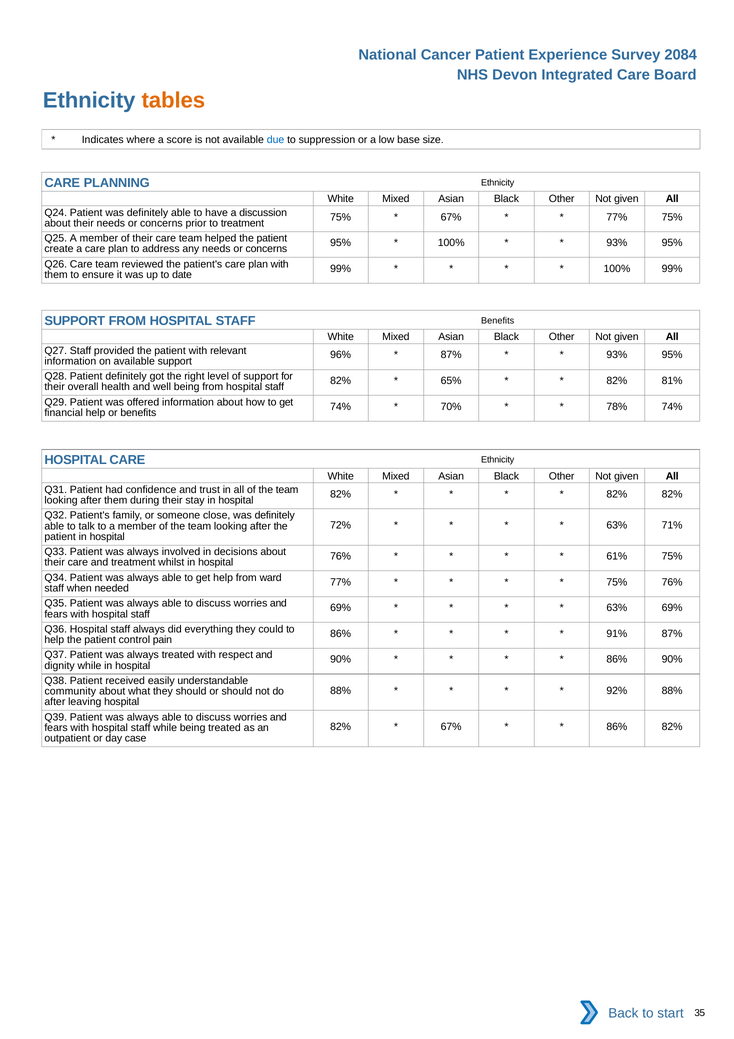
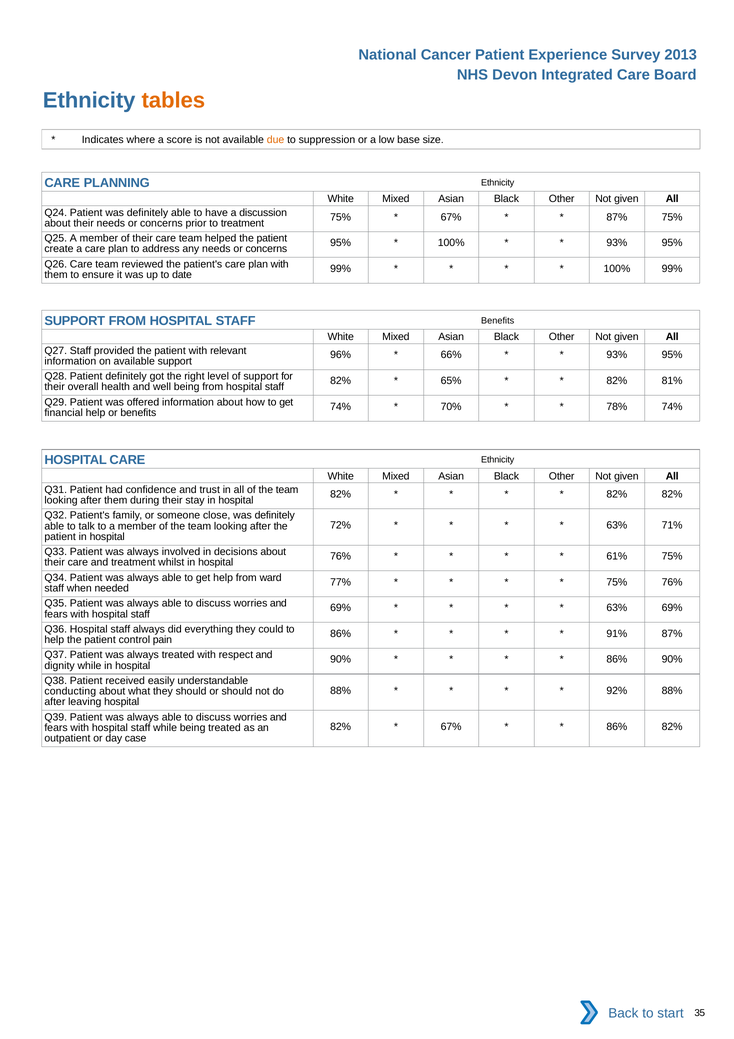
2084: 2084 -> 2013
due colour: blue -> orange
77% at (617, 217): 77% -> 87%
87% at (451, 355): 87% -> 66%
community: community -> conducting
